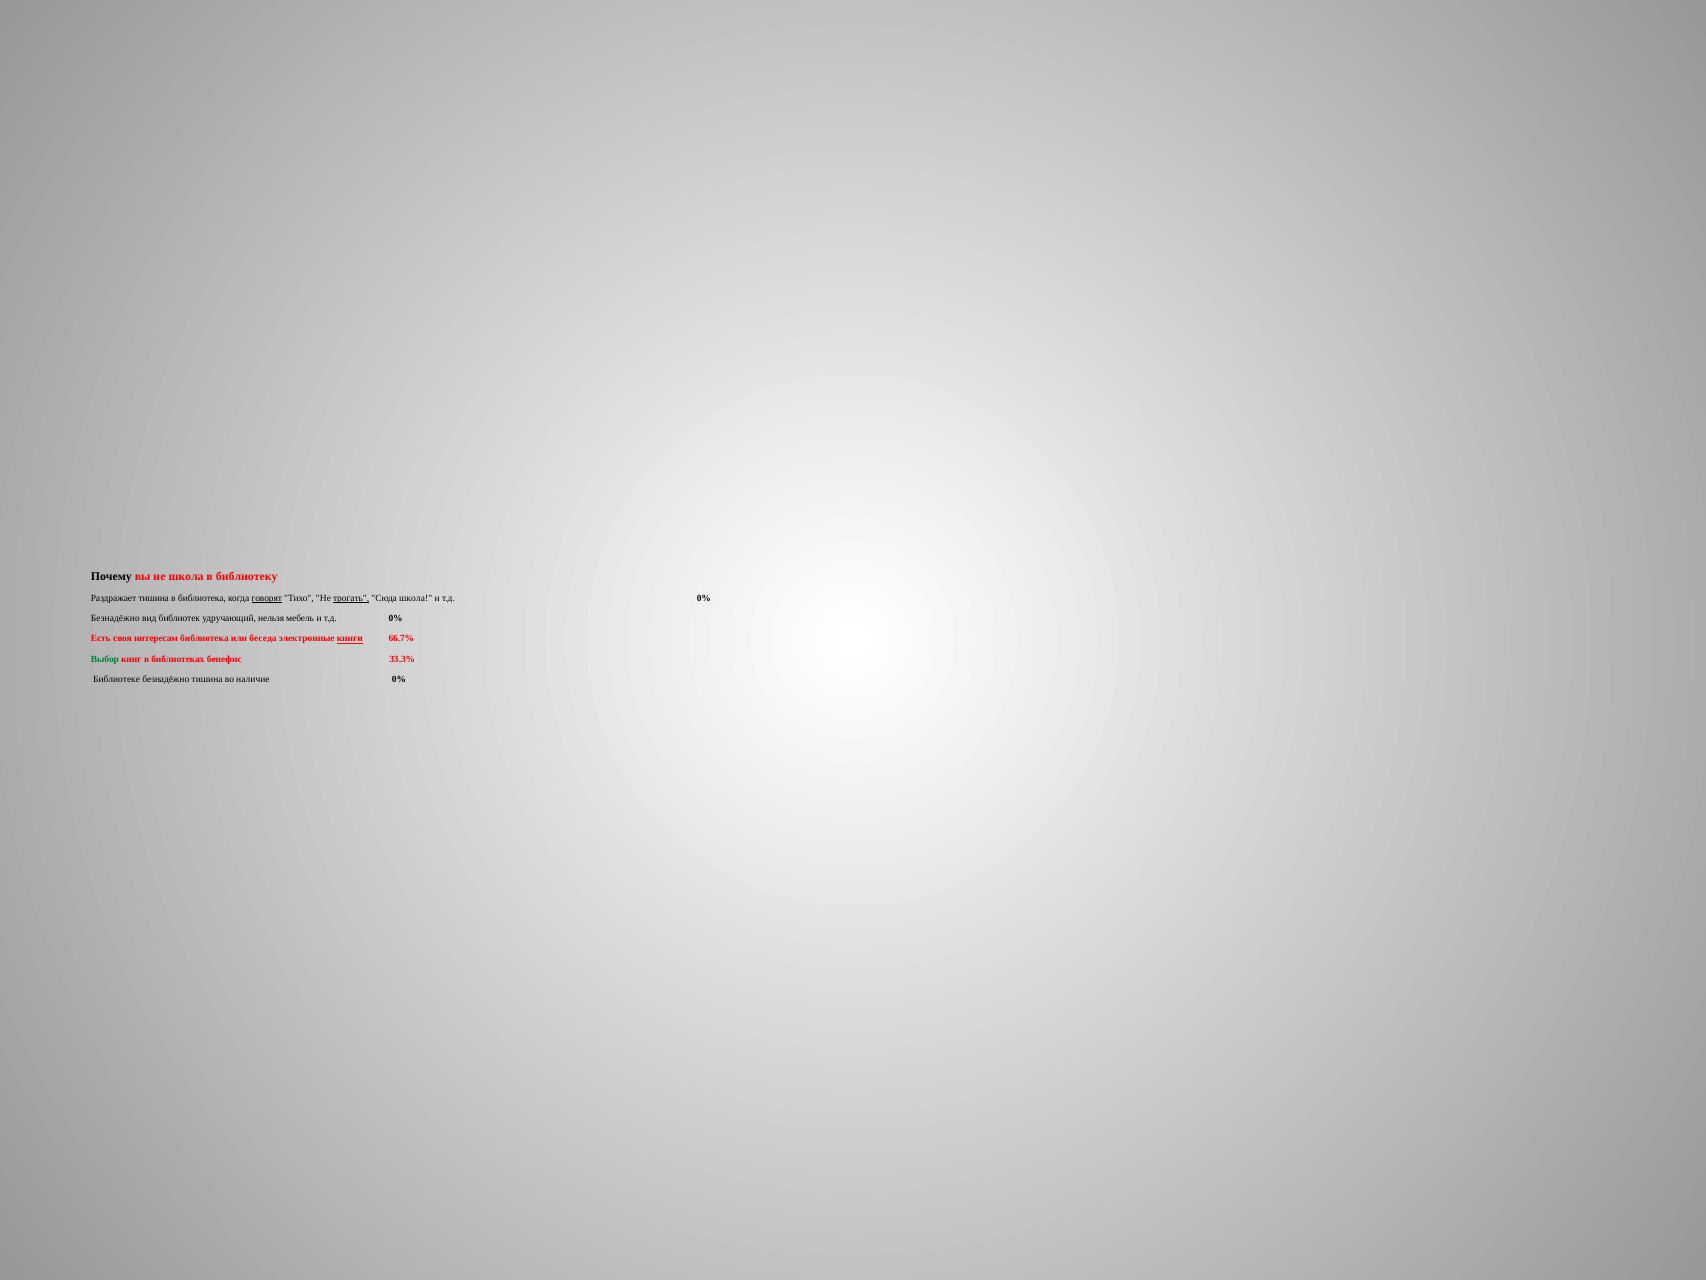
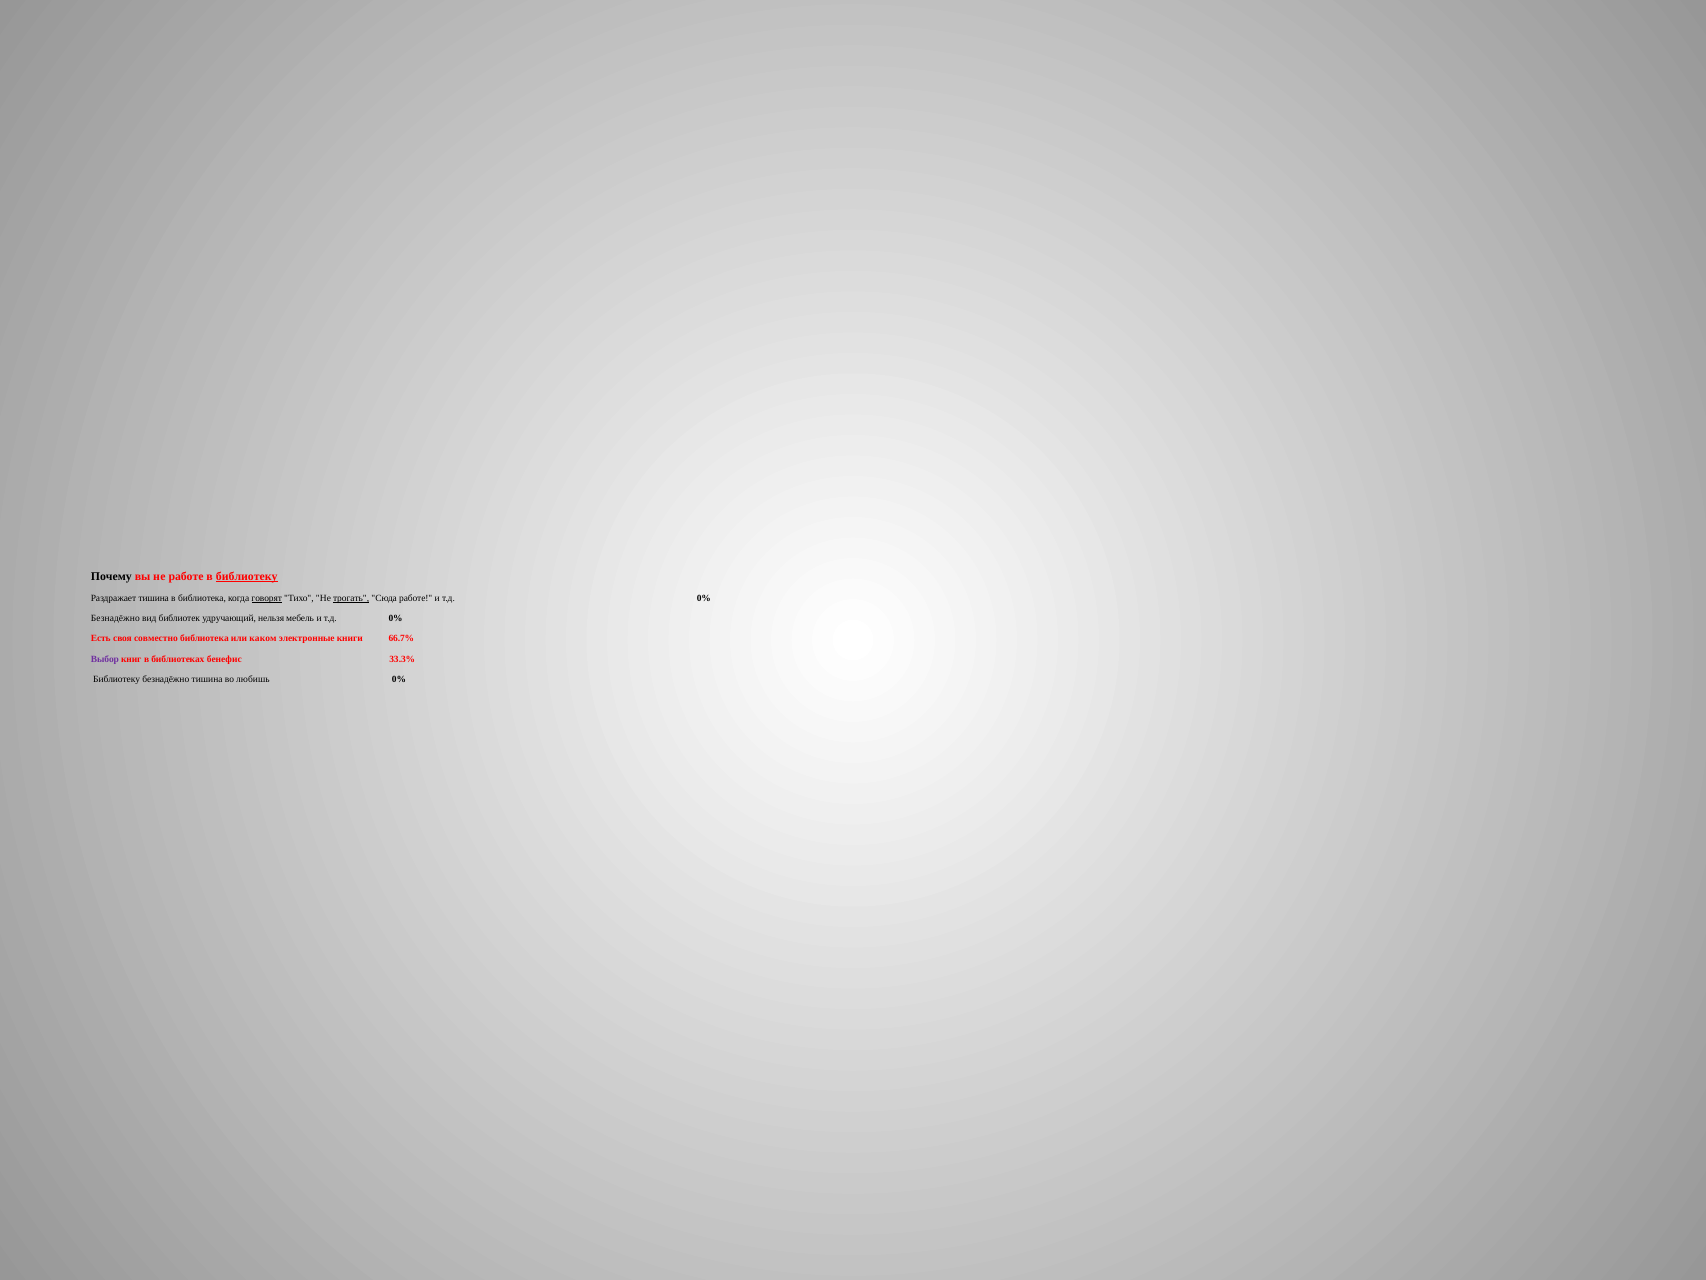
не школа: школа -> работе
библиотеку at (247, 576) underline: none -> present
Сюда школа: школа -> работе
интересам: интересам -> совместно
беседа: беседа -> каком
книги underline: present -> none
Выбор colour: green -> purple
Библиотеке at (117, 679): Библиотеке -> Библиотеку
наличие: наличие -> любишь
